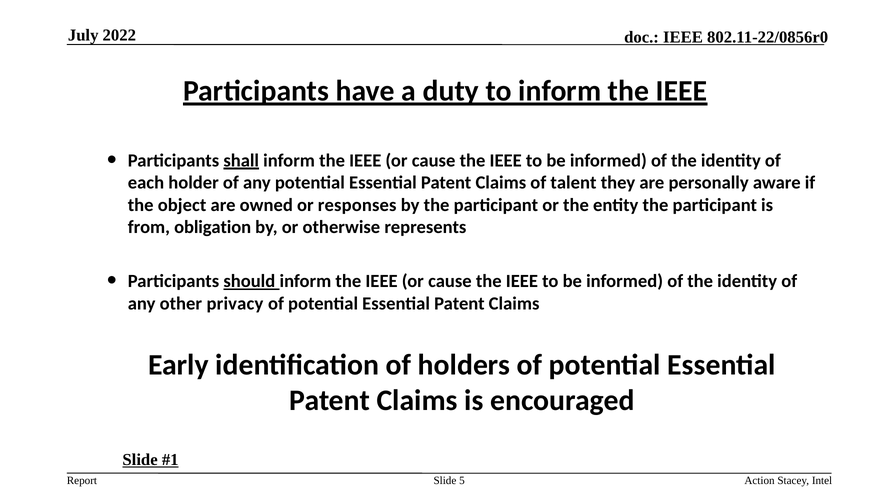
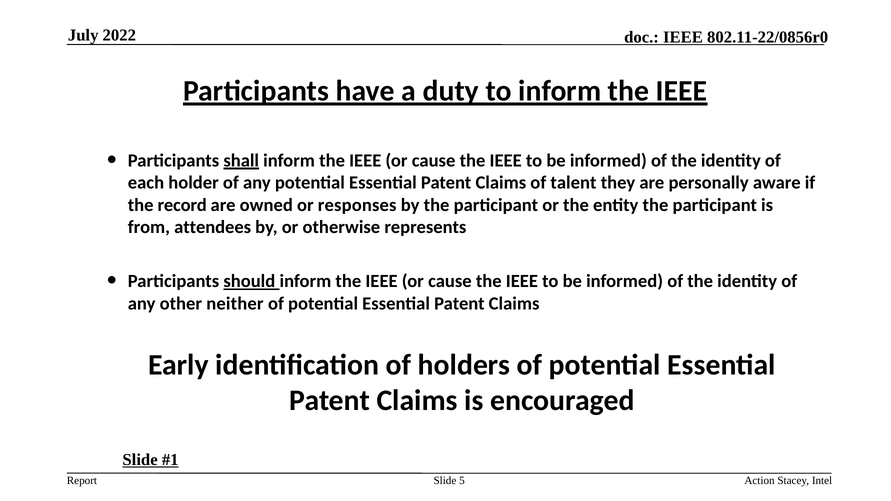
object: object -> record
obligation: obligation -> attendees
privacy: privacy -> neither
